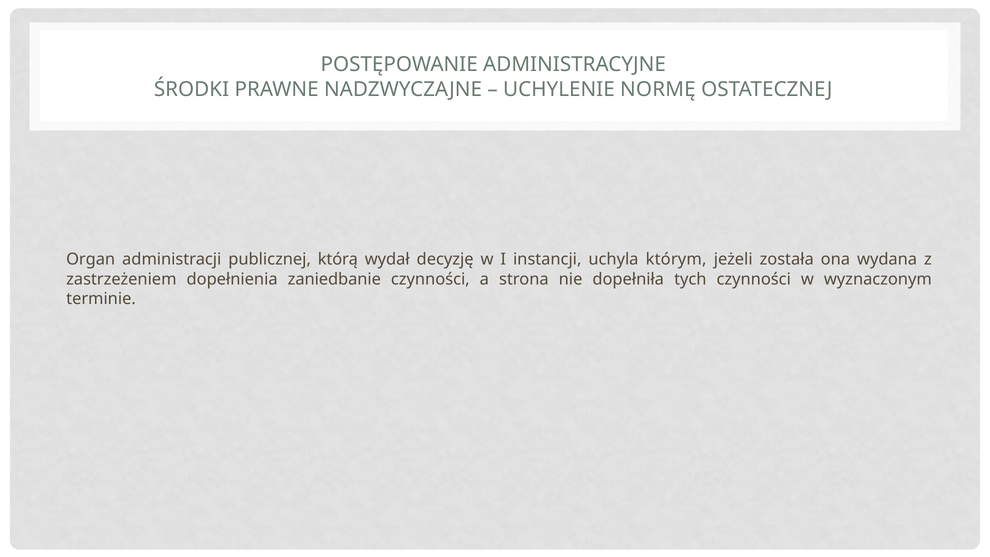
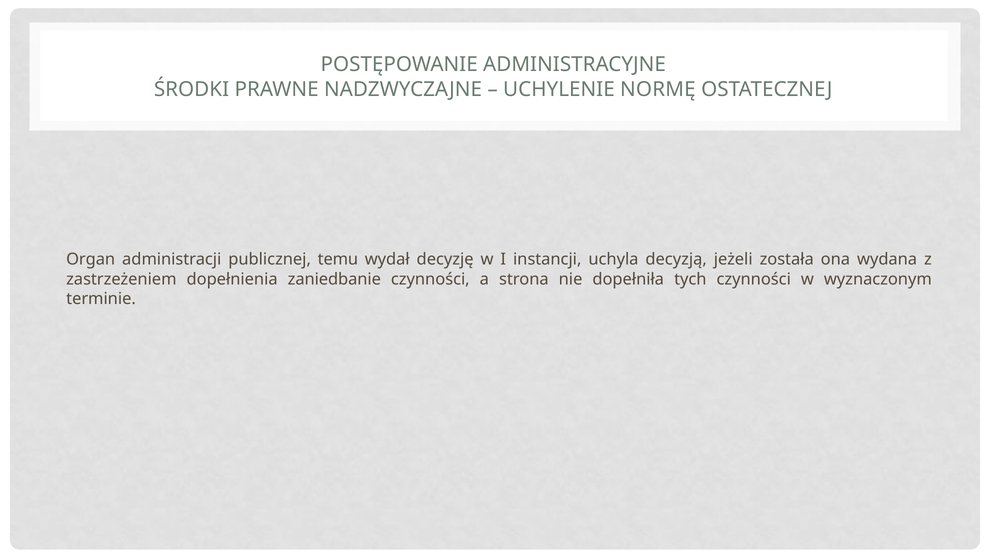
którą: którą -> temu
którym: którym -> decyzją
